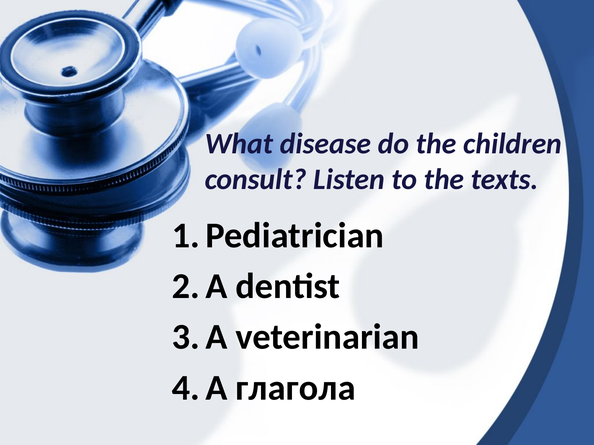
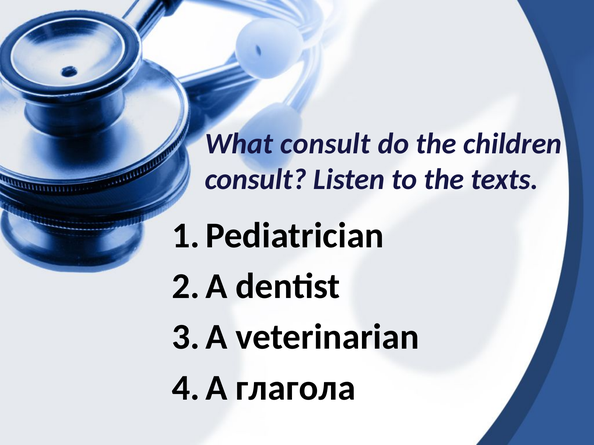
What disease: disease -> consult
